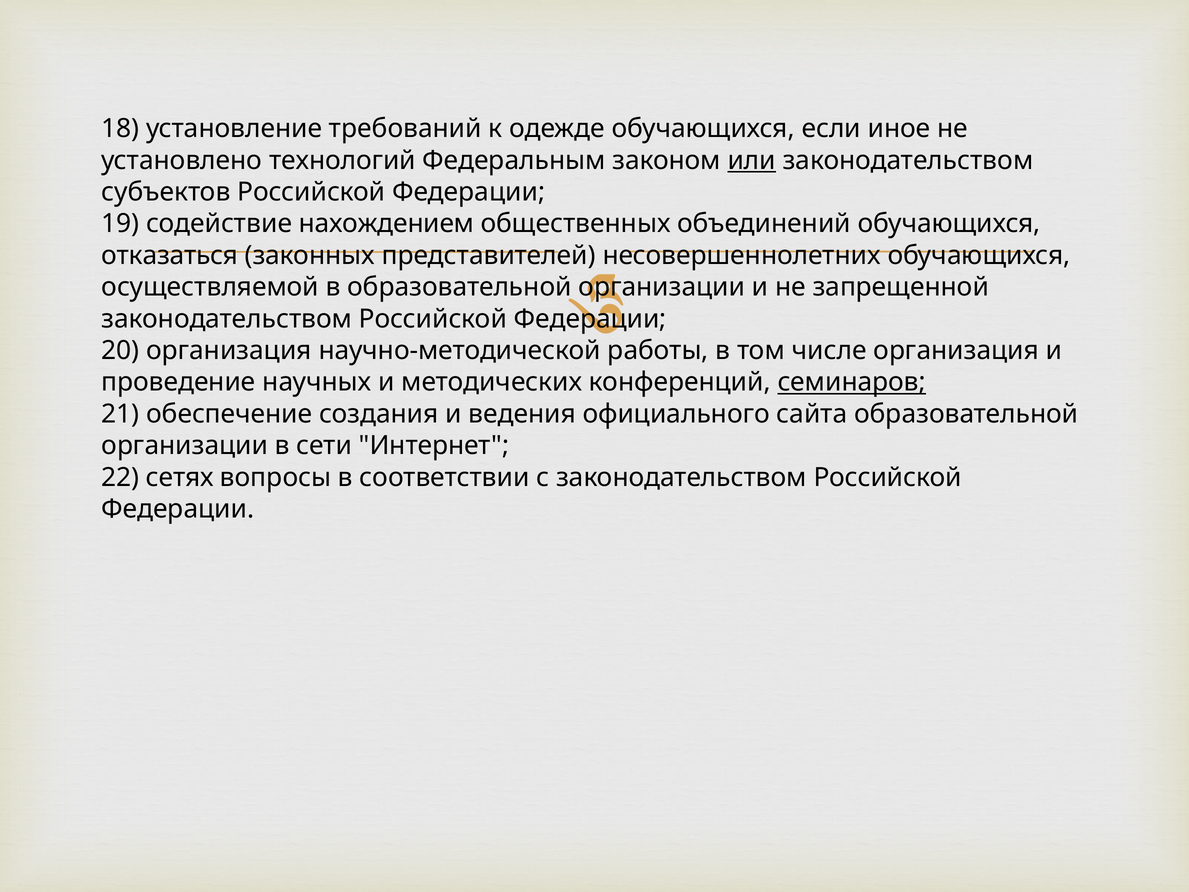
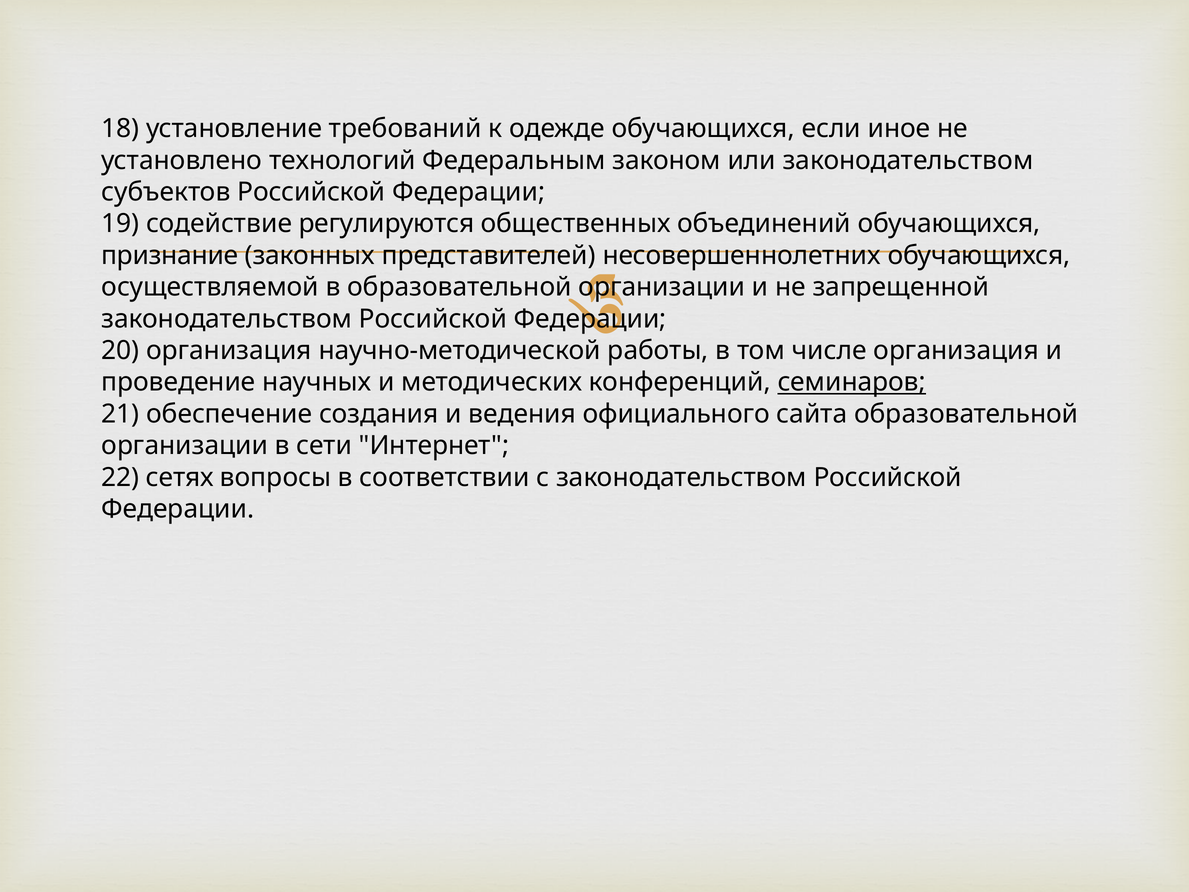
или underline: present -> none
нахождением: нахождением -> регулируются
отказаться: отказаться -> признание
